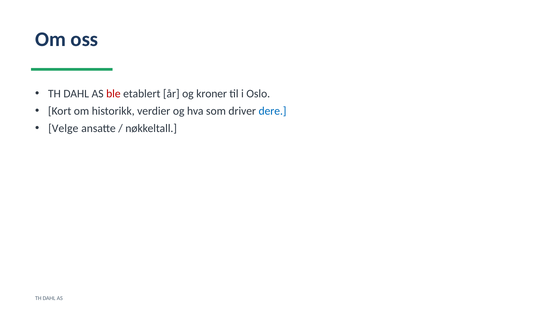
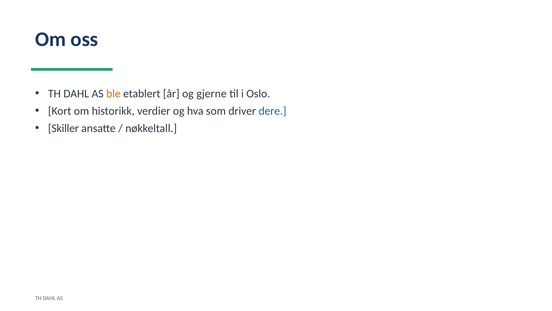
ble colour: red -> orange
kroner: kroner -> gjerne
Velge: Velge -> Skiller
